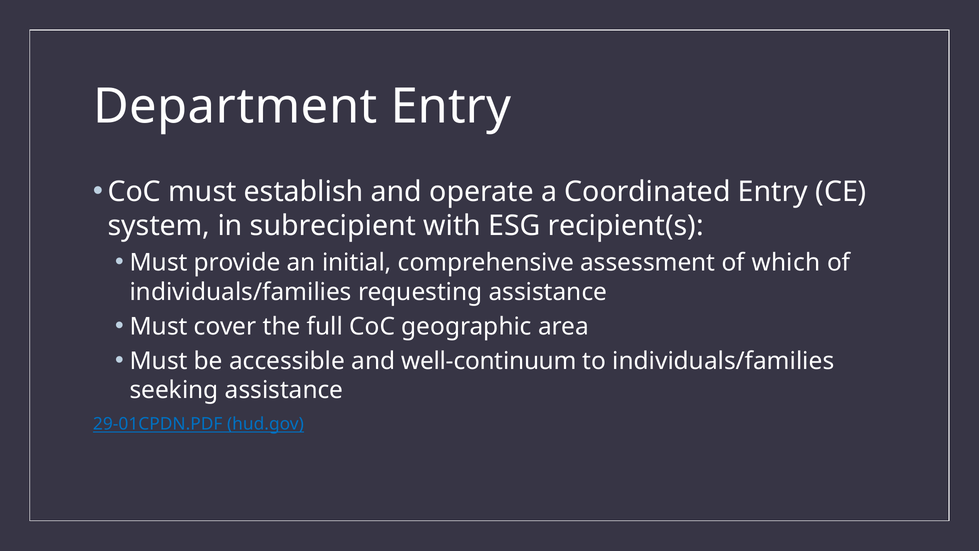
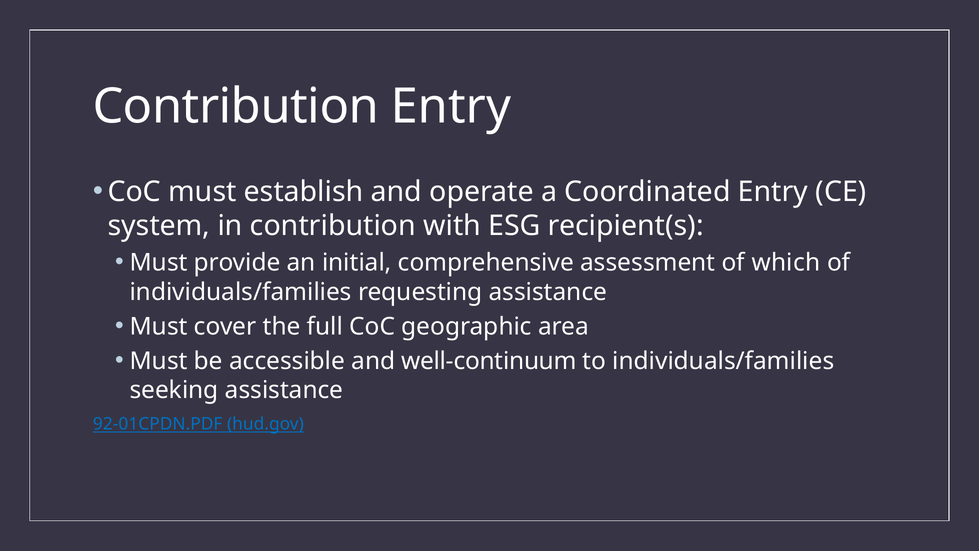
Department at (235, 106): Department -> Contribution
in subrecipient: subrecipient -> contribution
29-01CPDN.PDF: 29-01CPDN.PDF -> 92-01CPDN.PDF
